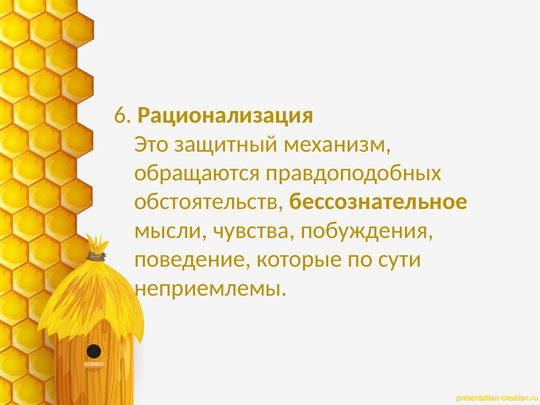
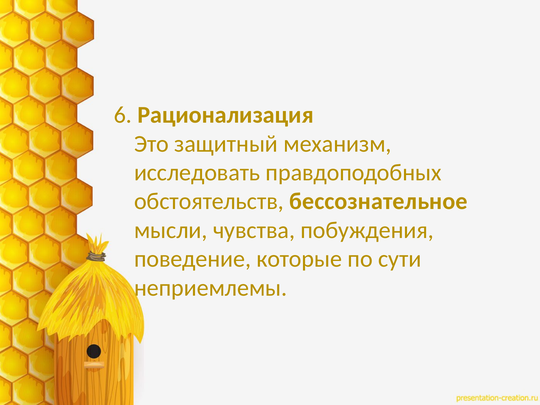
обращаются: обращаются -> исследовать
